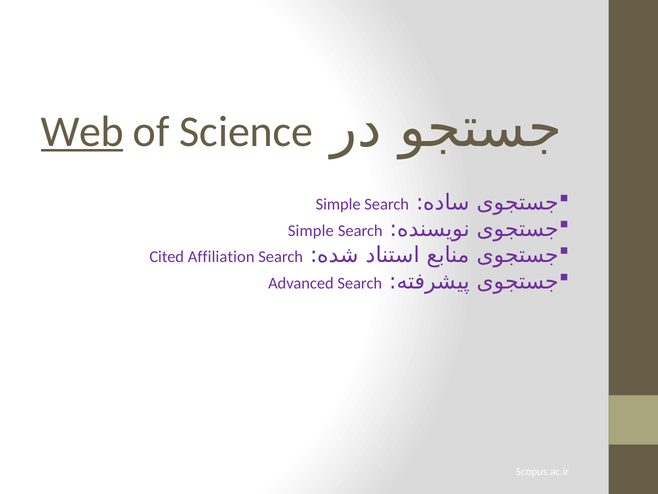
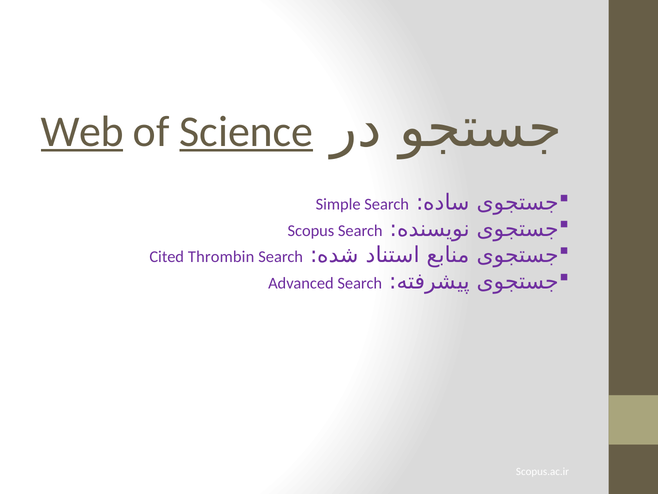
Science underline: none -> present
Simple at (311, 230): Simple -> Scopus
Affiliation: Affiliation -> Thrombin
